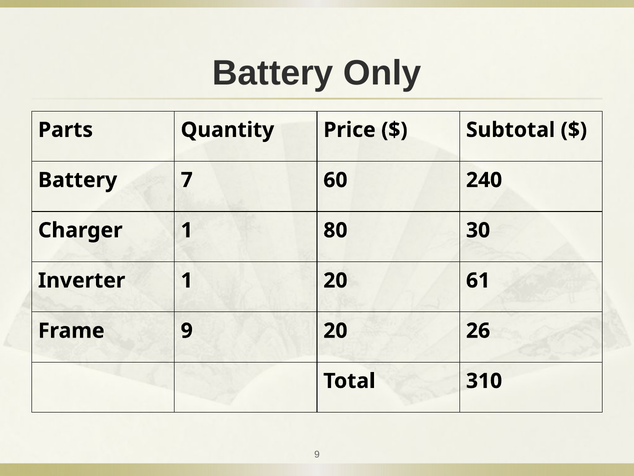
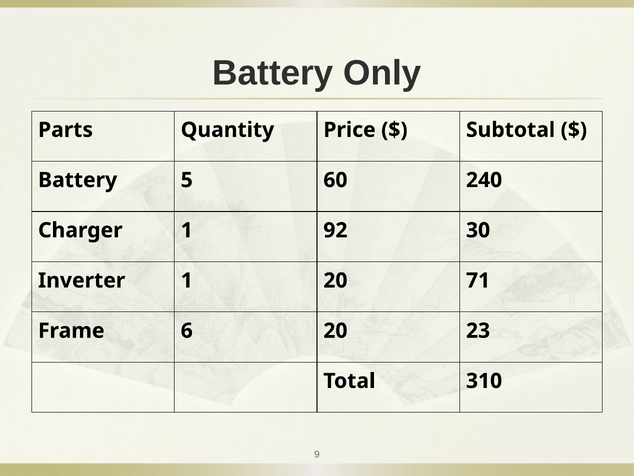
7: 7 -> 5
80: 80 -> 92
61: 61 -> 71
Frame 9: 9 -> 6
26: 26 -> 23
